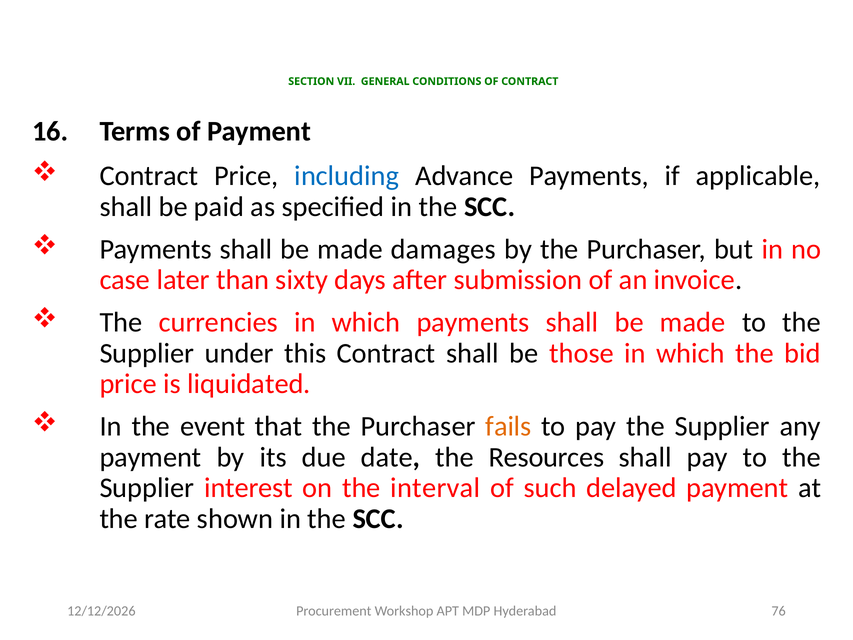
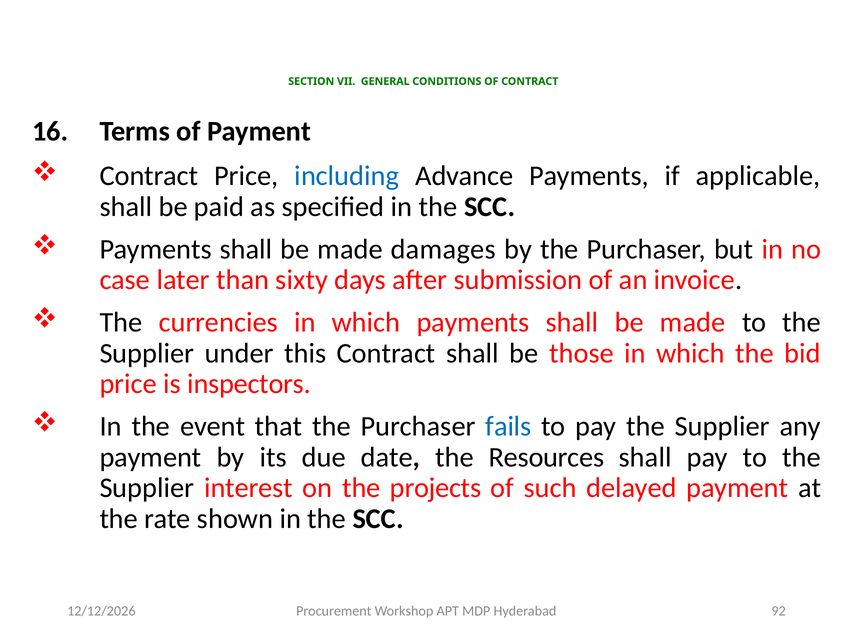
liquidated: liquidated -> inspectors
fails colour: orange -> blue
interval: interval -> projects
76: 76 -> 92
